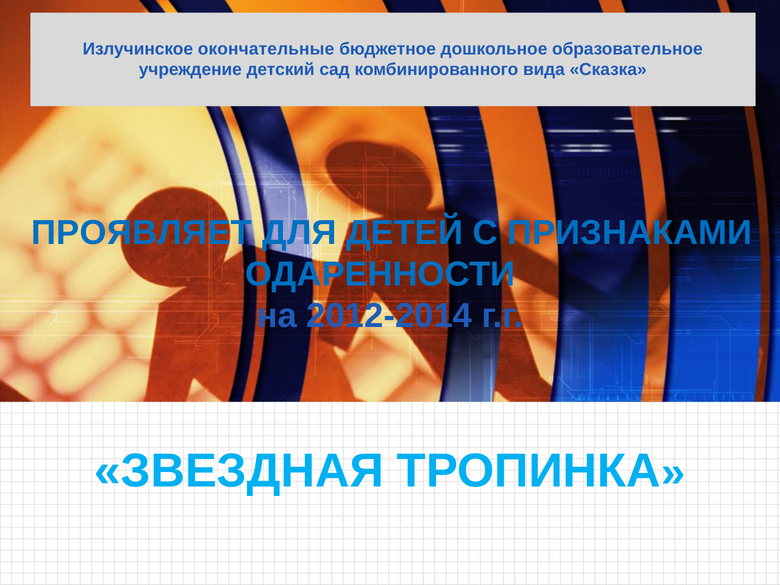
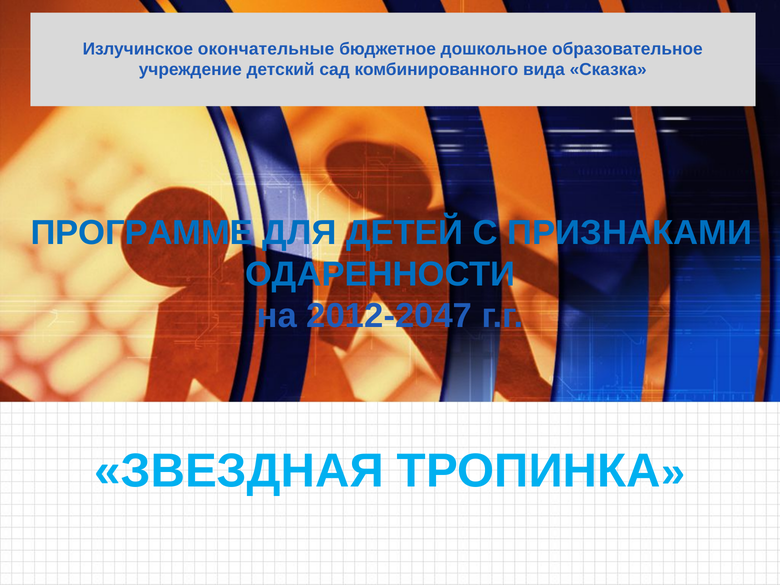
ПРОЯВЛЯЕТ: ПРОЯВЛЯЕТ -> ПРОГРАММЕ
2012-2014: 2012-2014 -> 2012-2047
